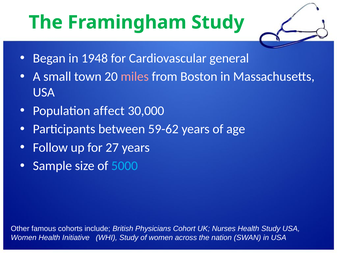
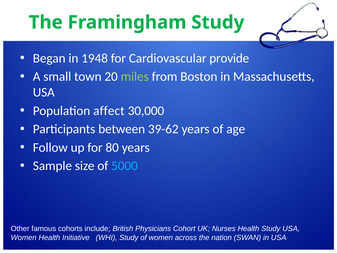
general: general -> provide
miles colour: pink -> light green
59-62: 59-62 -> 39-62
27: 27 -> 80
